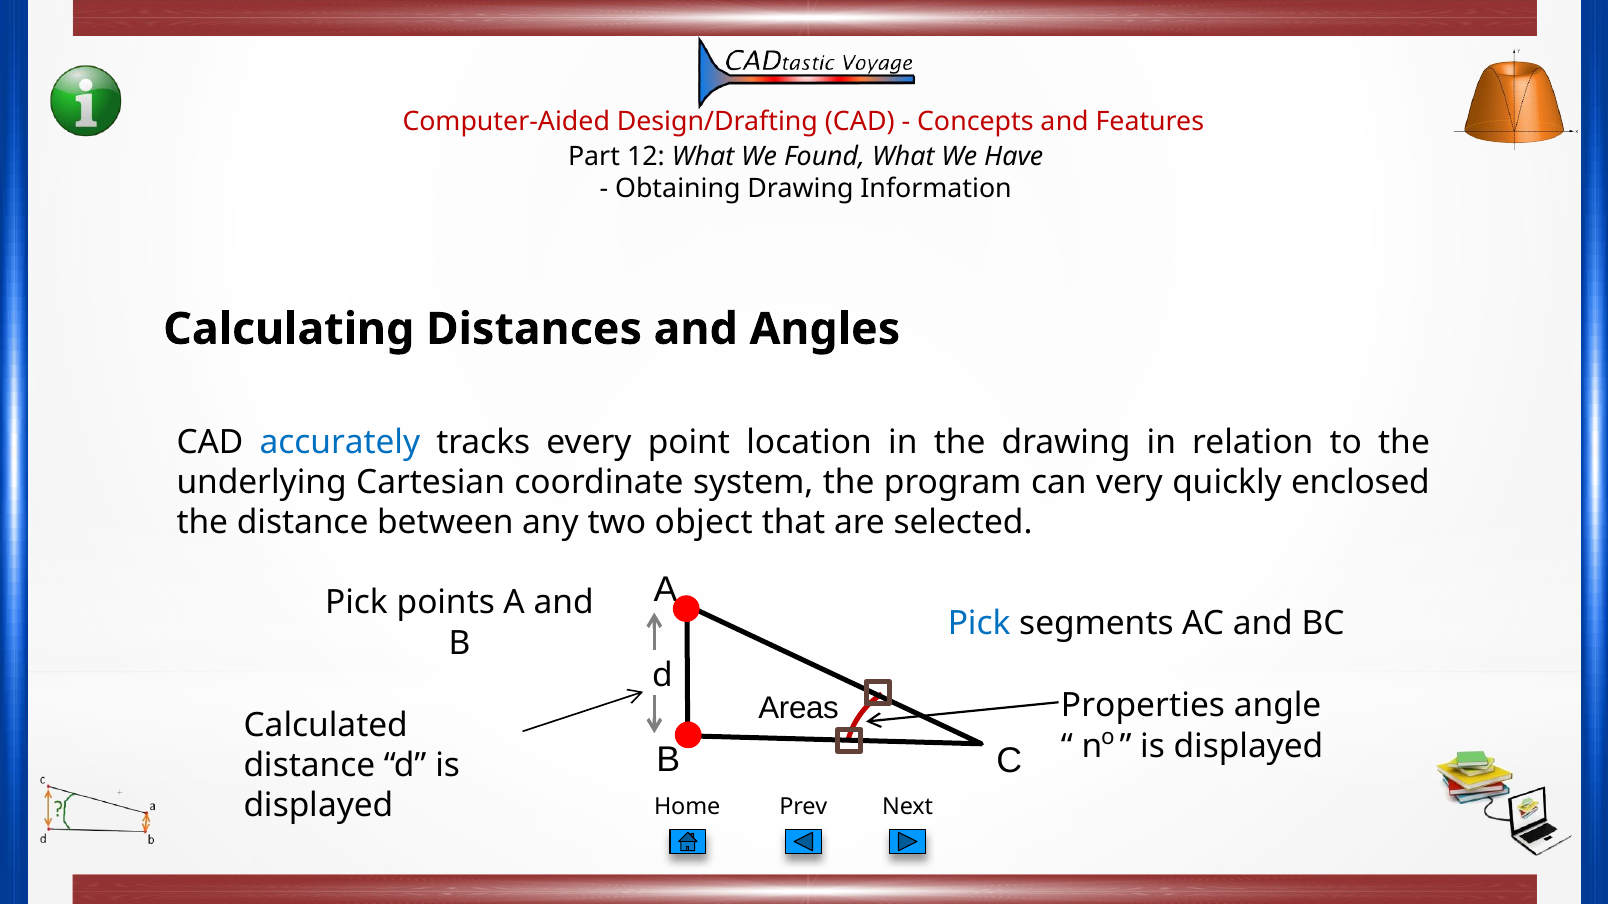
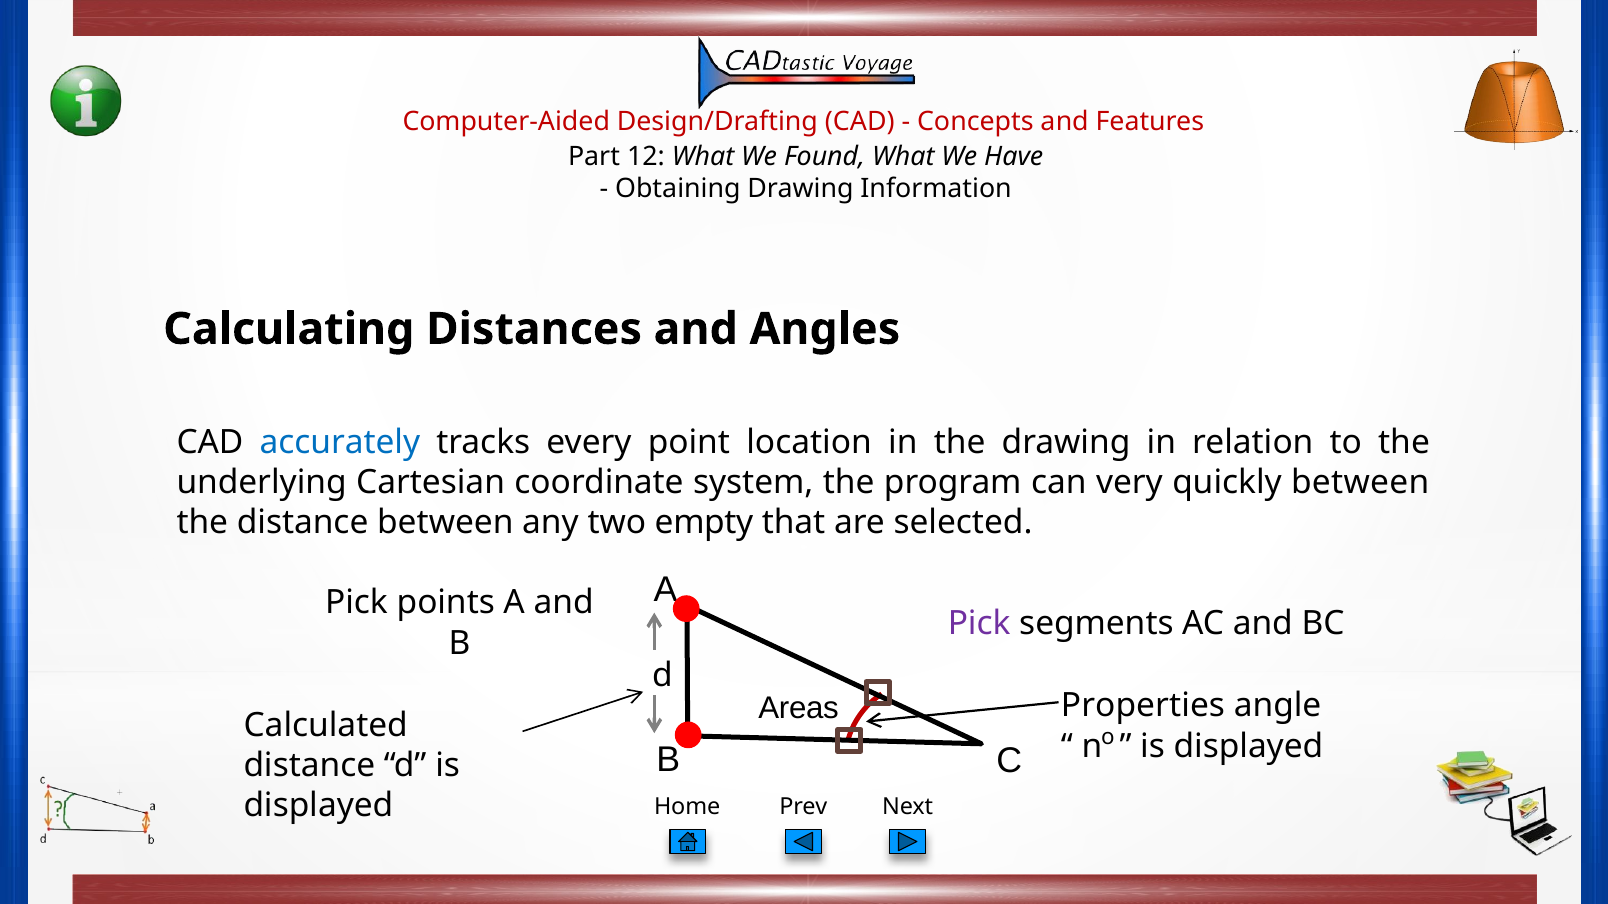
quickly enclosed: enclosed -> between
object: object -> empty
Pick at (979, 624) colour: blue -> purple
